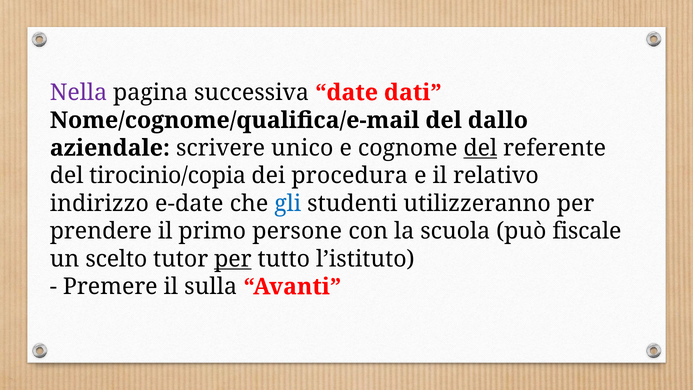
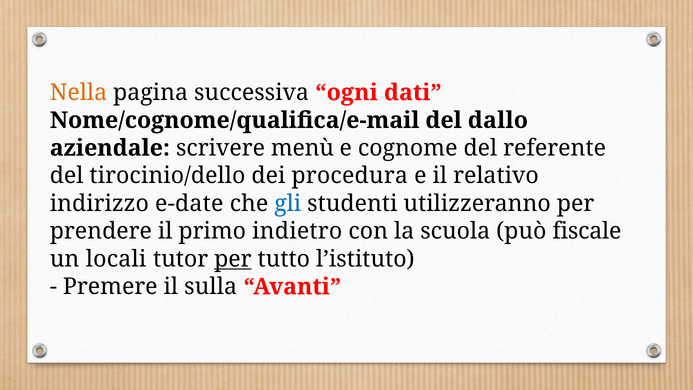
Nella colour: purple -> orange
date: date -> ogni
unico: unico -> menù
del at (480, 148) underline: present -> none
tirocinio/copia: tirocinio/copia -> tirocinio/dello
persone: persone -> indietro
scelto: scelto -> locali
